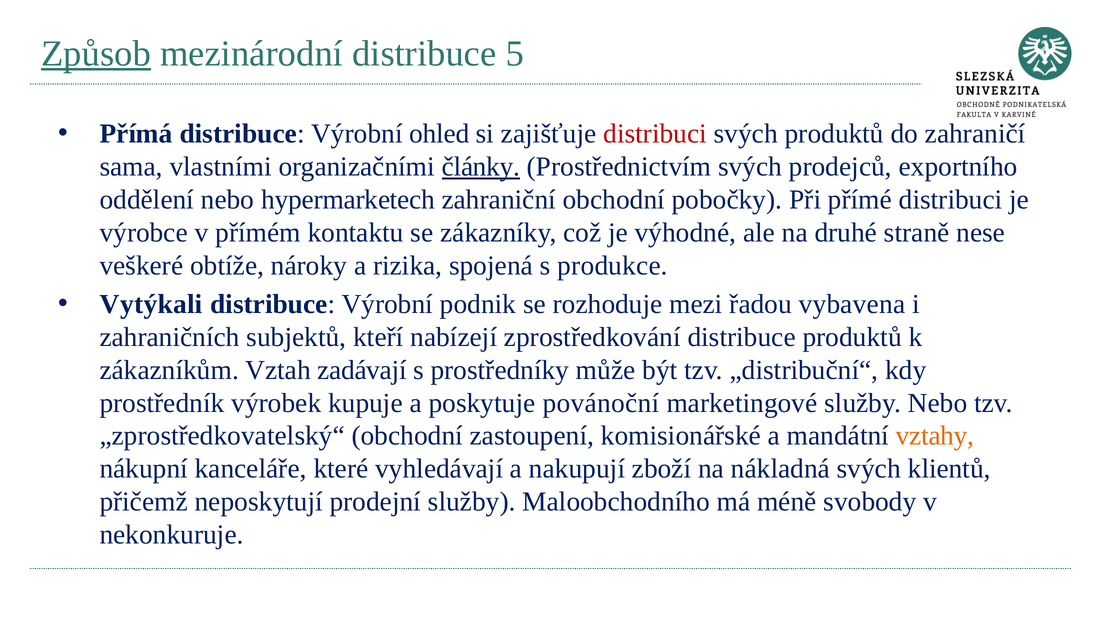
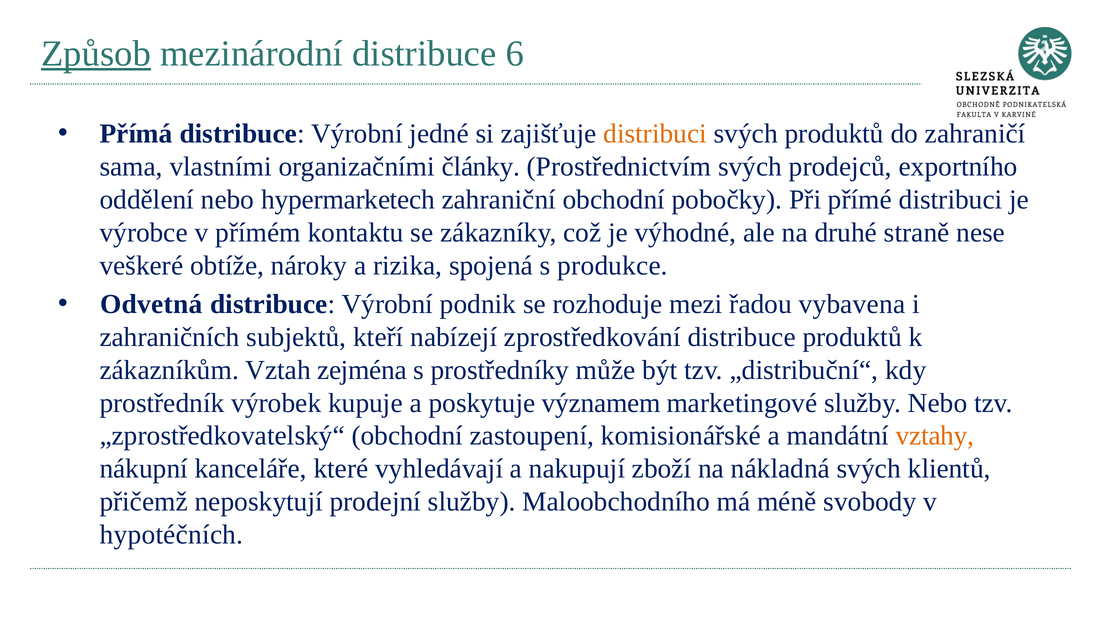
5: 5 -> 6
ohled: ohled -> jedné
distribuci at (655, 134) colour: red -> orange
články underline: present -> none
Vytýkali: Vytýkali -> Odvetná
zadávají: zadávají -> zejména
povánoční: povánoční -> významem
nekonkuruje: nekonkuruje -> hypotéčních
